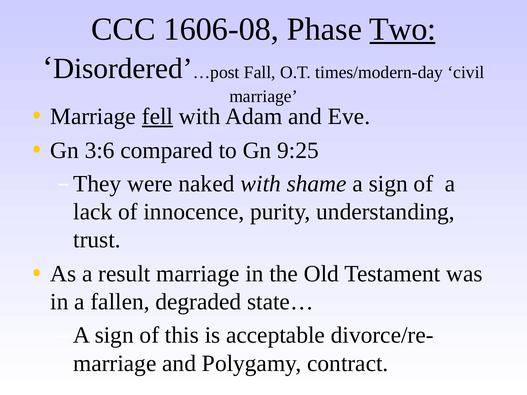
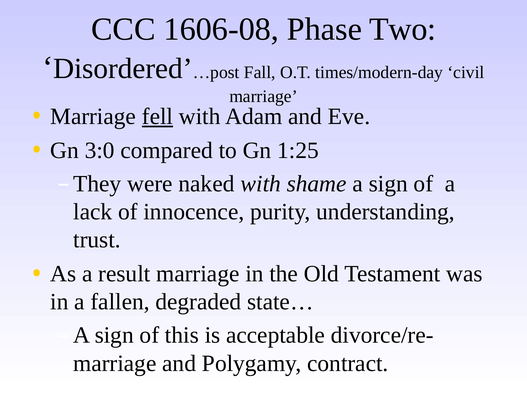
Two underline: present -> none
3:6: 3:6 -> 3:0
9:25: 9:25 -> 1:25
